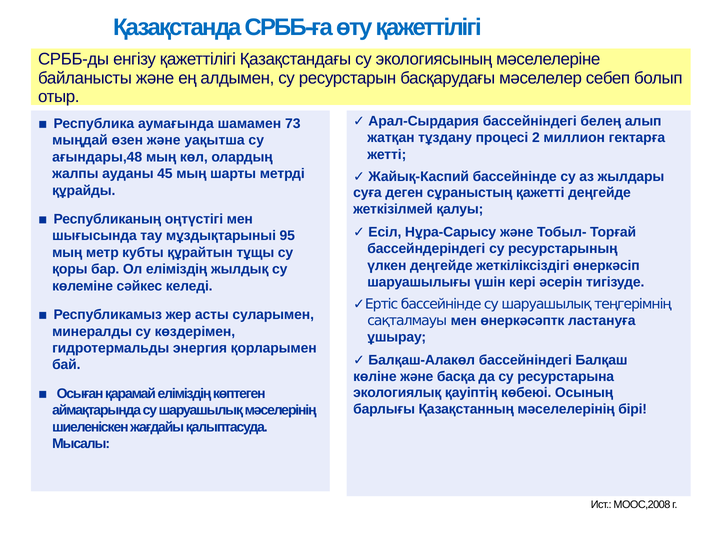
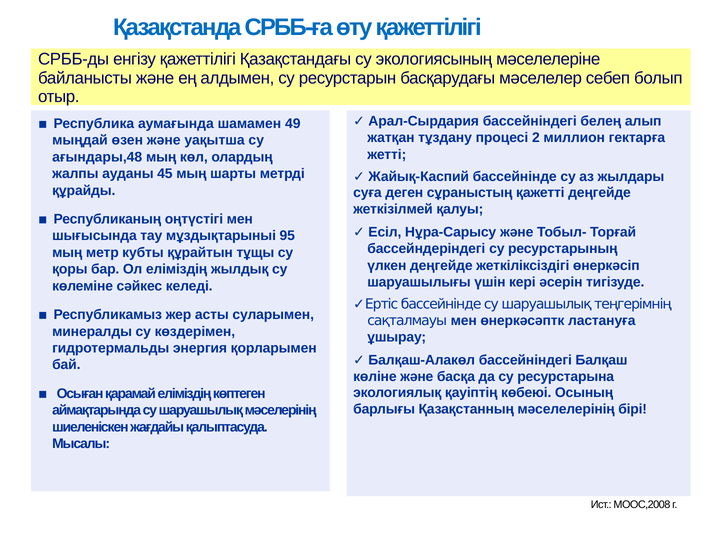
73: 73 -> 49
